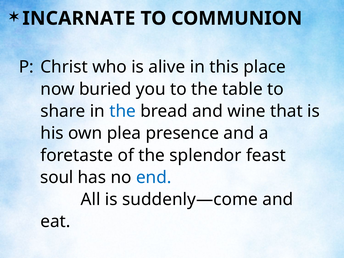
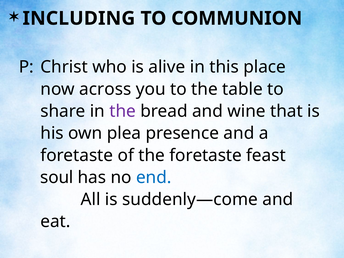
INCARNATE: INCARNATE -> INCLUDING
buried: buried -> across
the at (123, 111) colour: blue -> purple
the splendor: splendor -> foretaste
